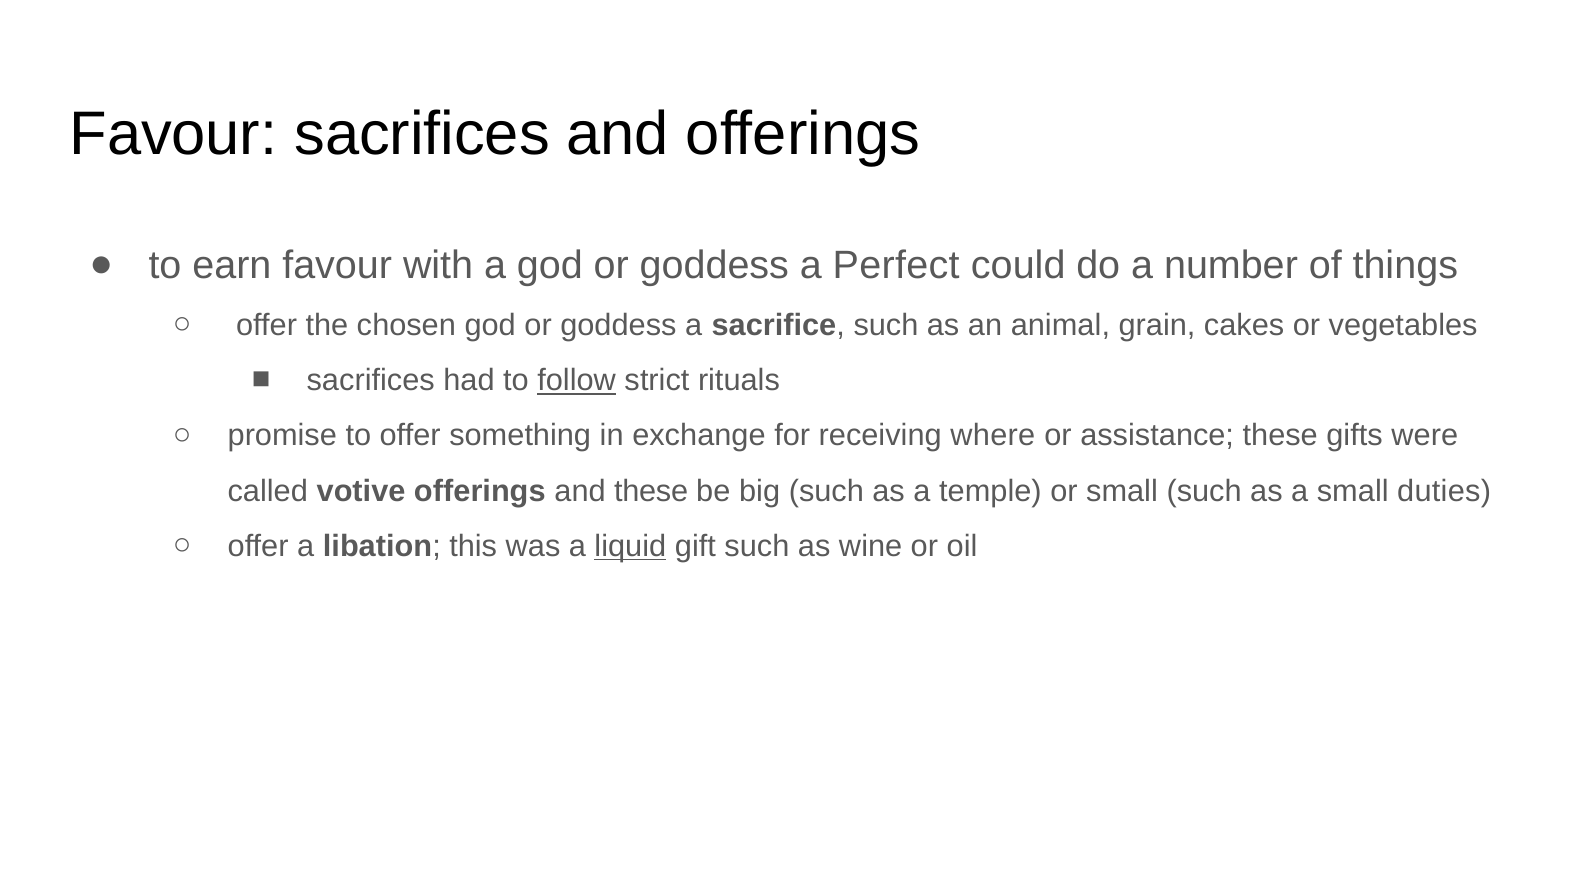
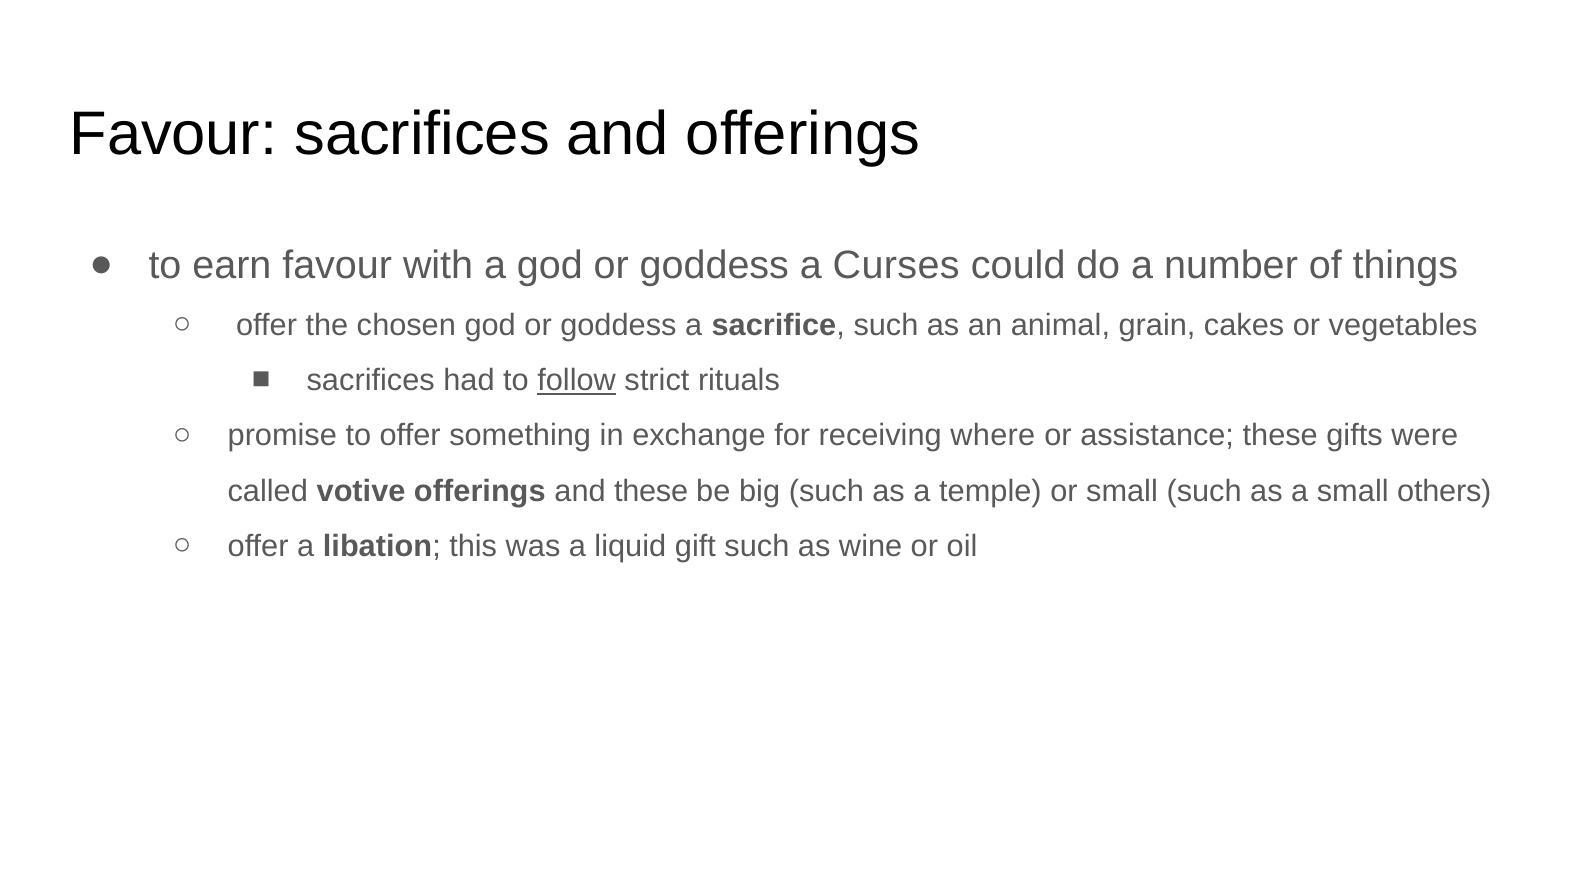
Perfect: Perfect -> Curses
duties: duties -> others
liquid underline: present -> none
